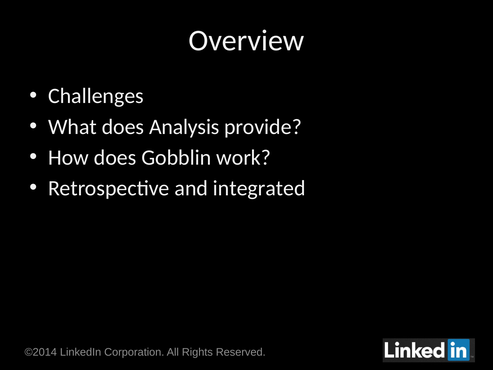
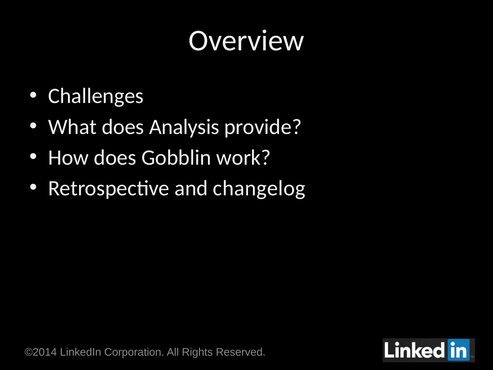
integrated: integrated -> changelog
